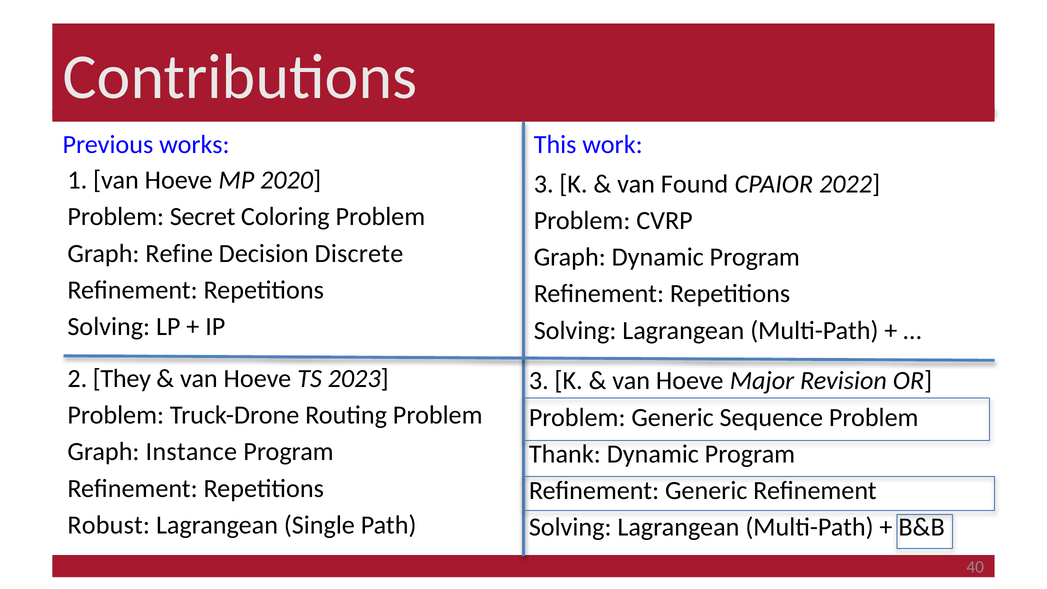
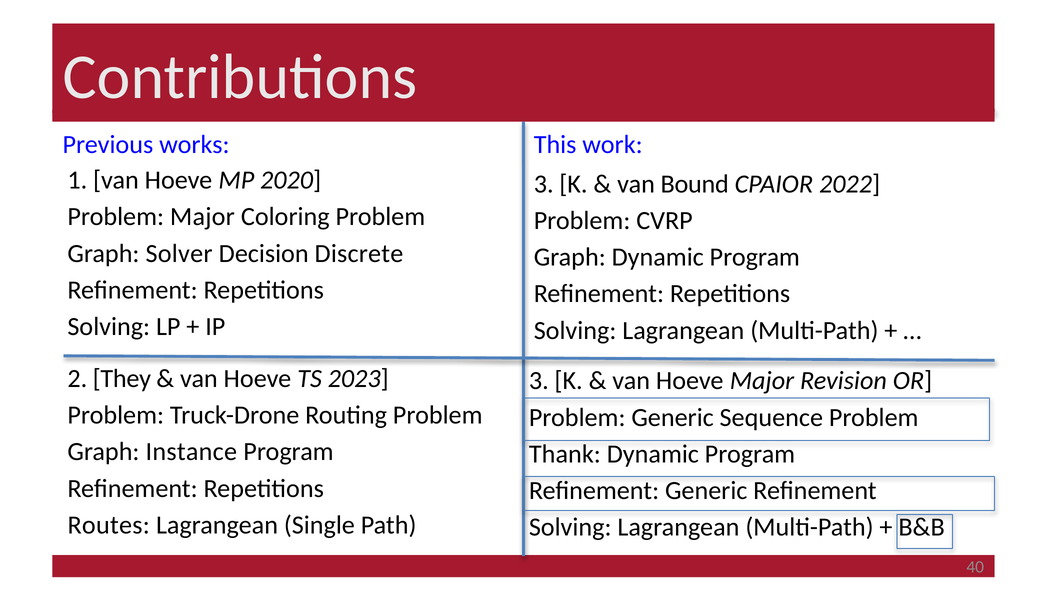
Found: Found -> Bound
Problem Secret: Secret -> Major
Refine: Refine -> Solver
Robust: Robust -> Routes
